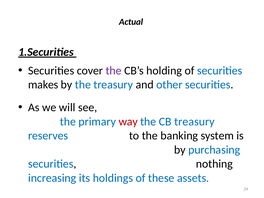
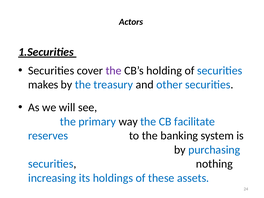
Actual: Actual -> Actors
way colour: red -> black
CB treasury: treasury -> facilitate
